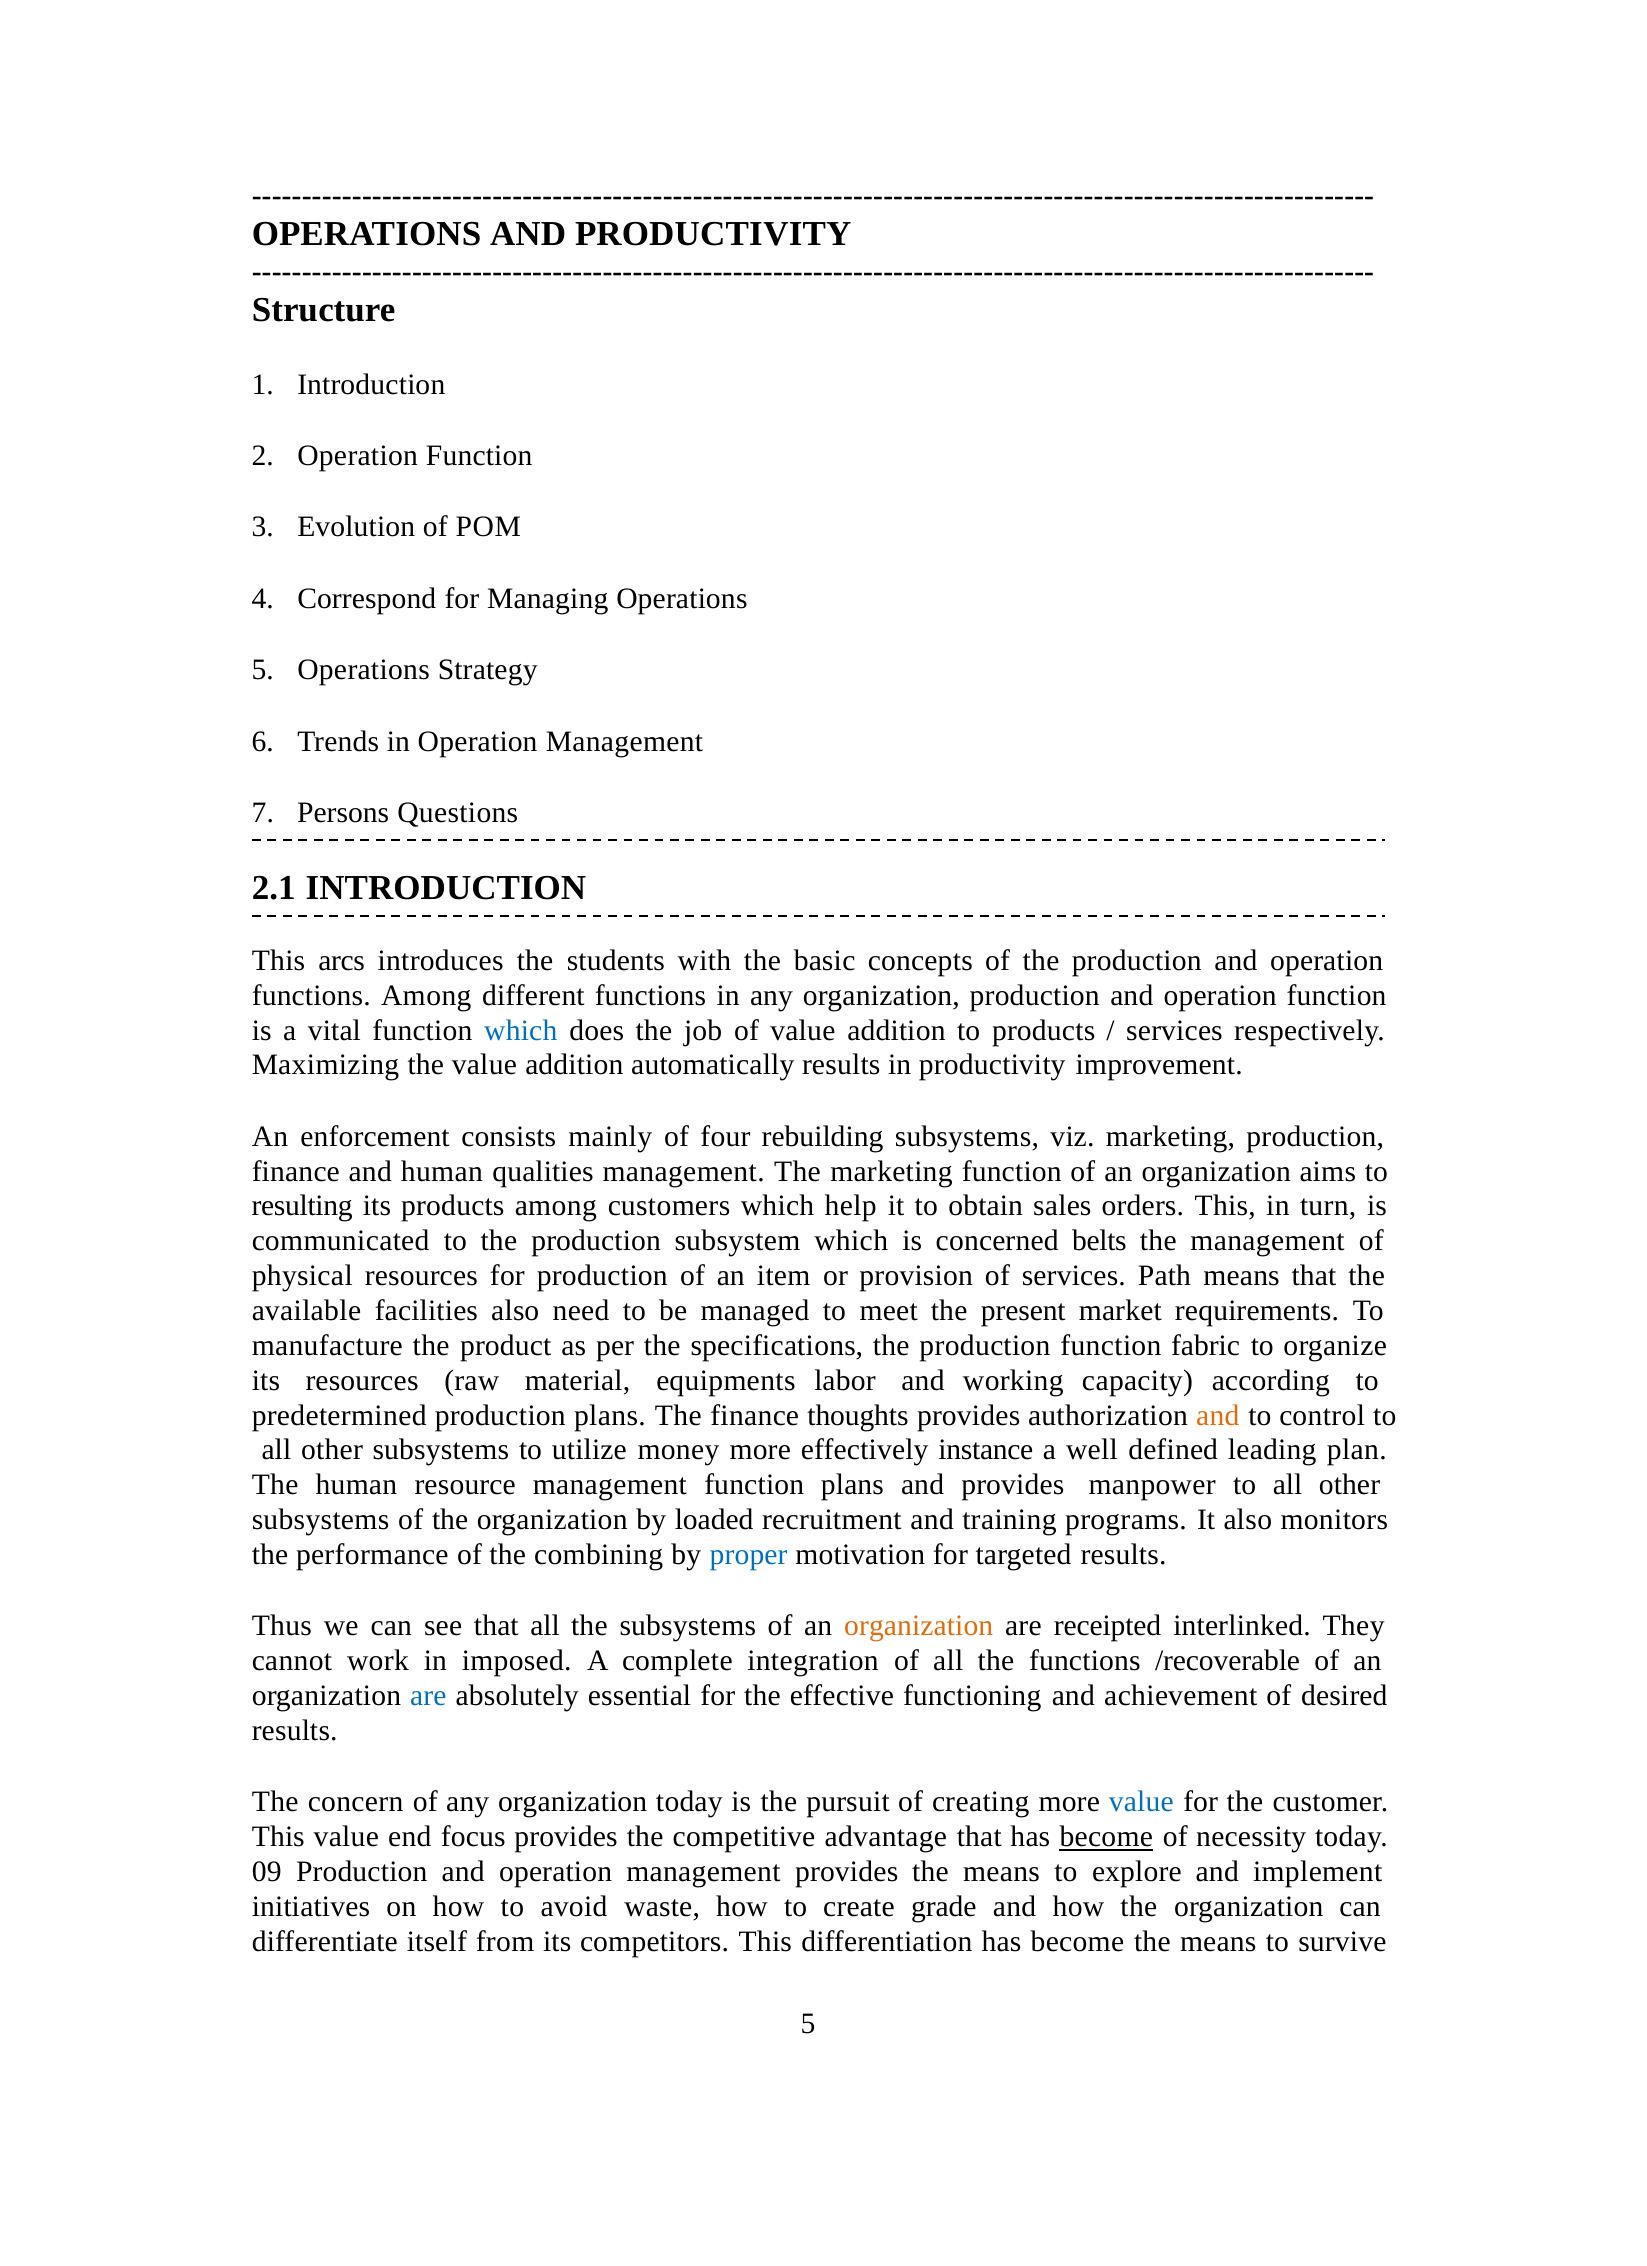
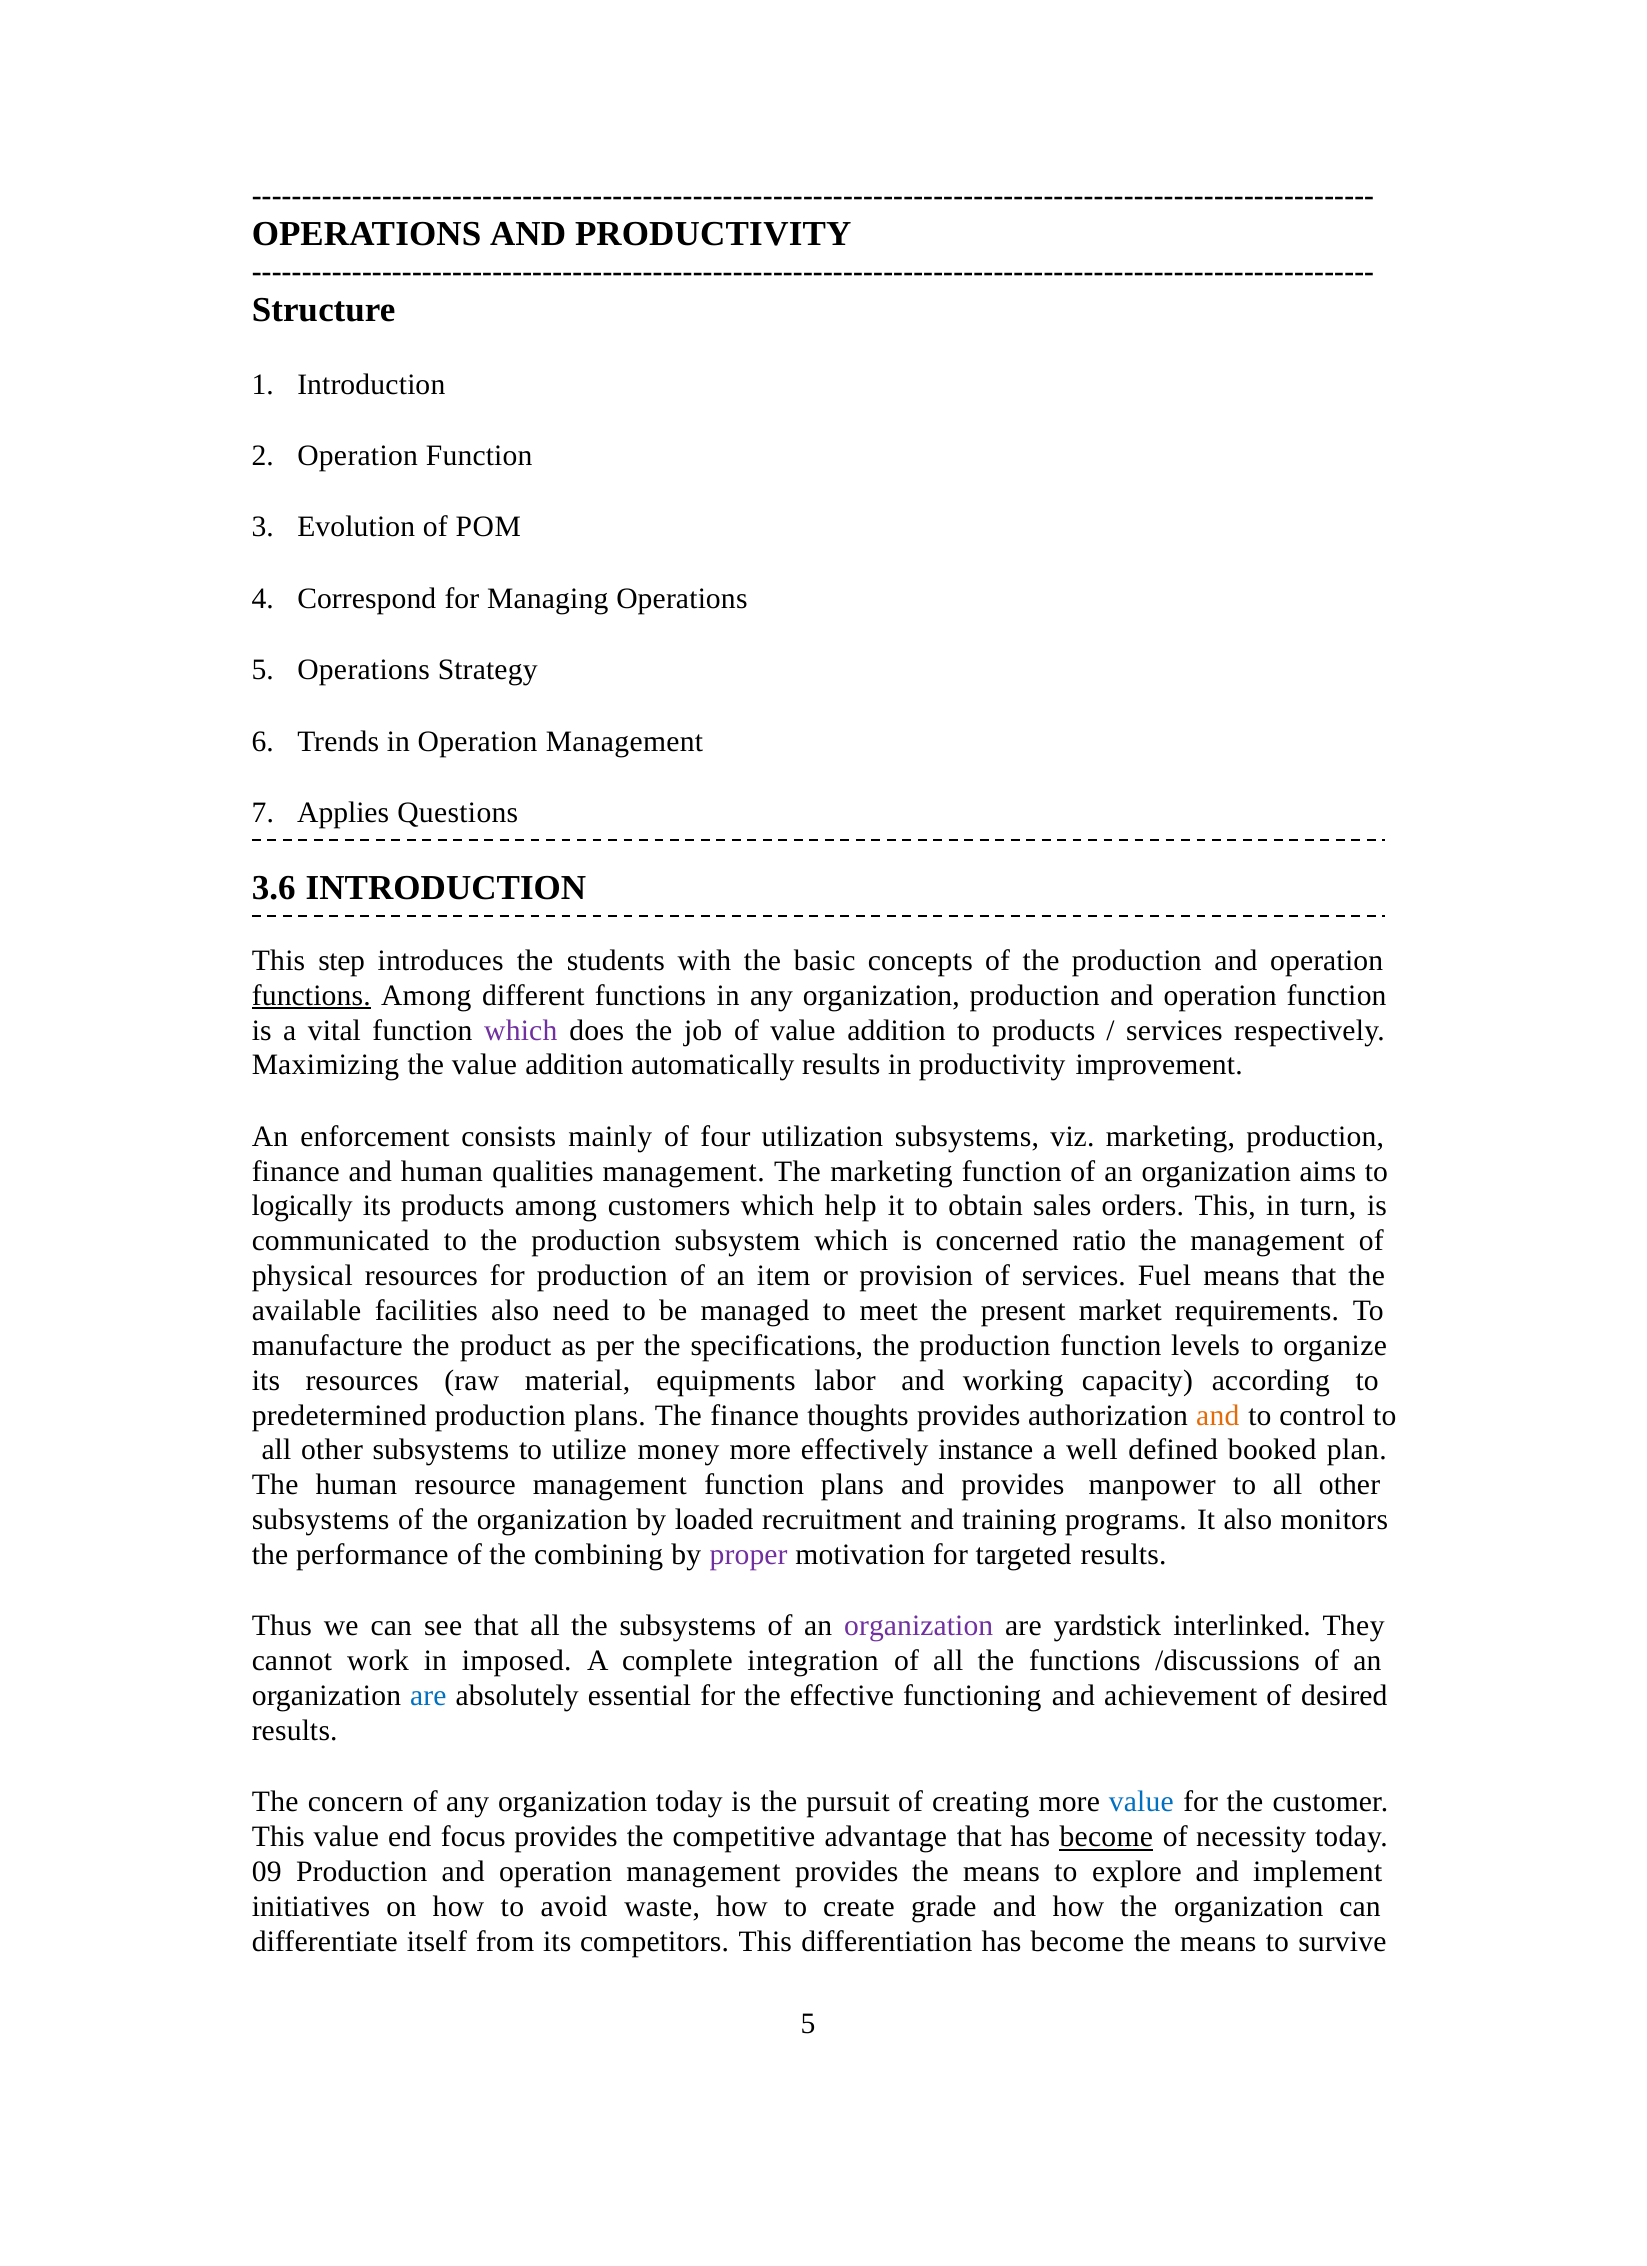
Persons: Persons -> Applies
2.1: 2.1 -> 3.6
arcs: arcs -> step
functions at (311, 995) underline: none -> present
which at (521, 1030) colour: blue -> purple
rebuilding: rebuilding -> utilization
resulting: resulting -> logically
belts: belts -> ratio
Path: Path -> Fuel
fabric: fabric -> levels
leading: leading -> booked
proper colour: blue -> purple
organization at (919, 1626) colour: orange -> purple
receipted: receipted -> yardstick
/recoverable: /recoverable -> /discussions
